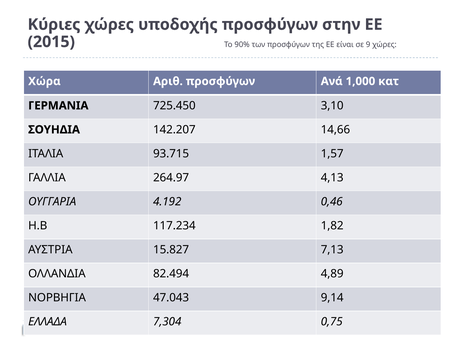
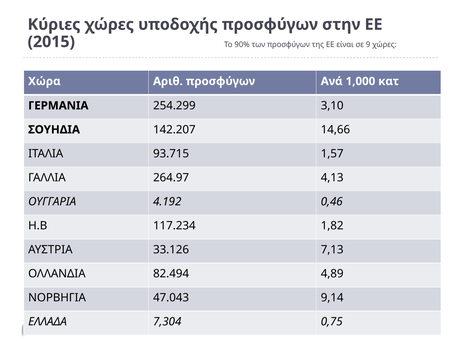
725.450: 725.450 -> 254.299
15.827: 15.827 -> 33.126
